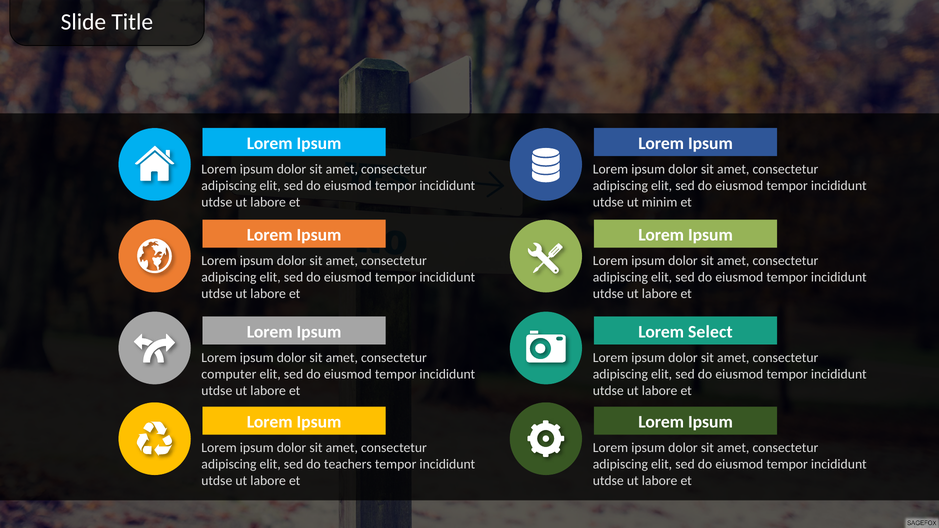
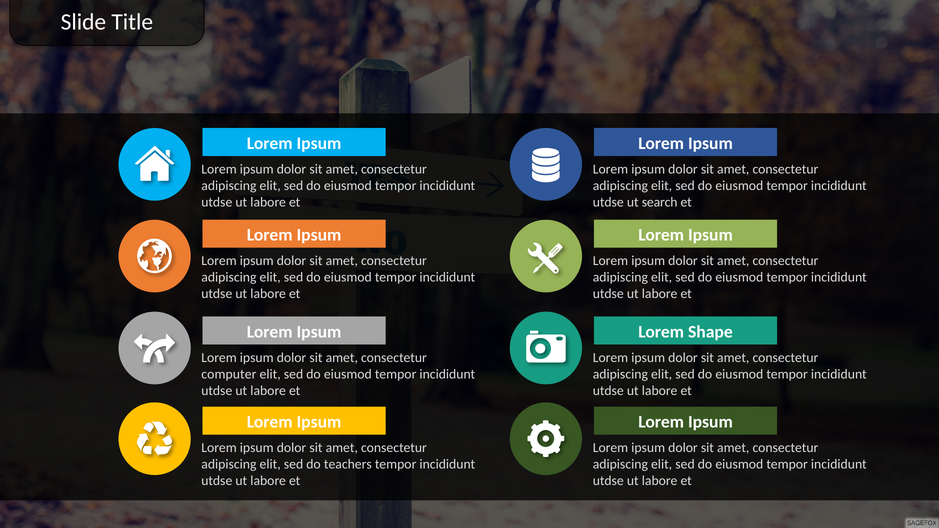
minim: minim -> search
Select: Select -> Shape
